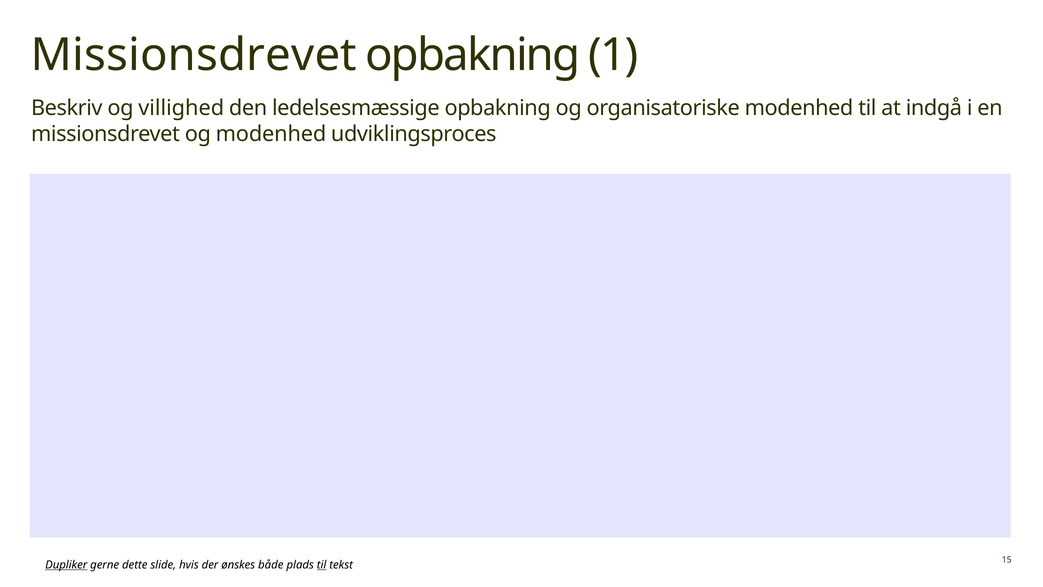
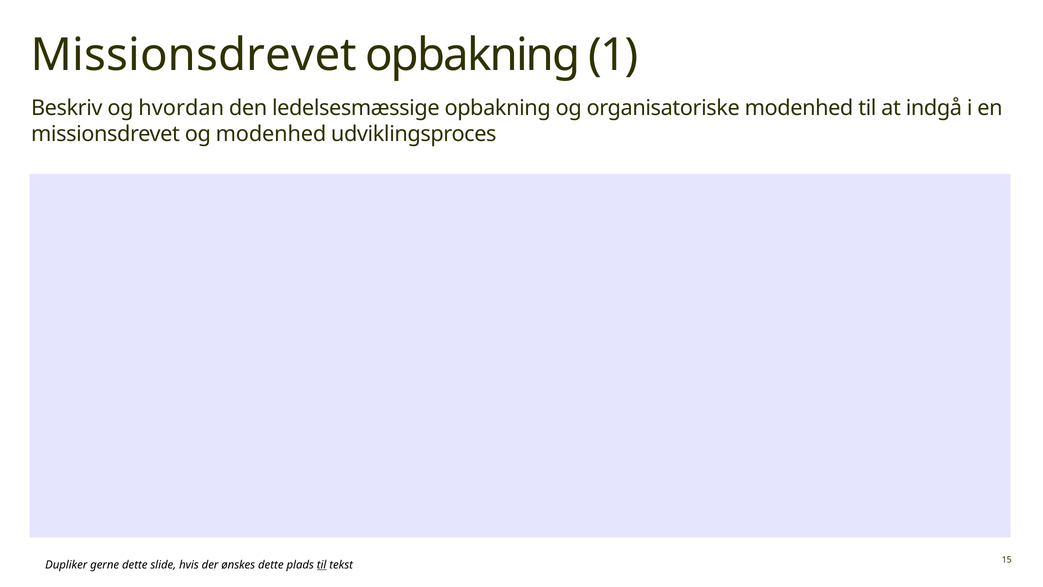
villighed: villighed -> hvordan
Dupliker underline: present -> none
ønskes både: både -> dette
